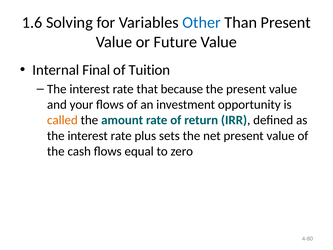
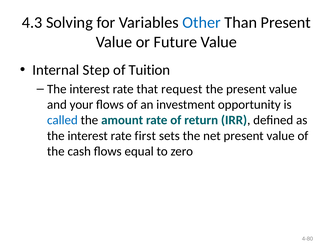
1.6: 1.6 -> 4.3
Final: Final -> Step
because: because -> request
called colour: orange -> blue
plus: plus -> first
